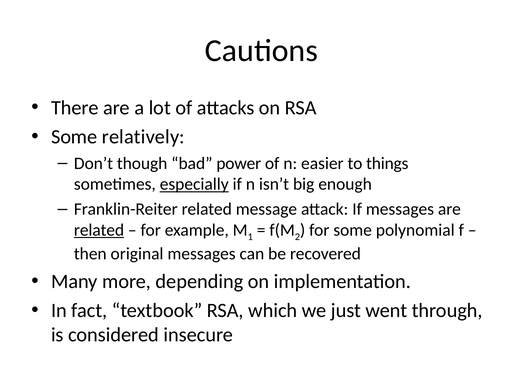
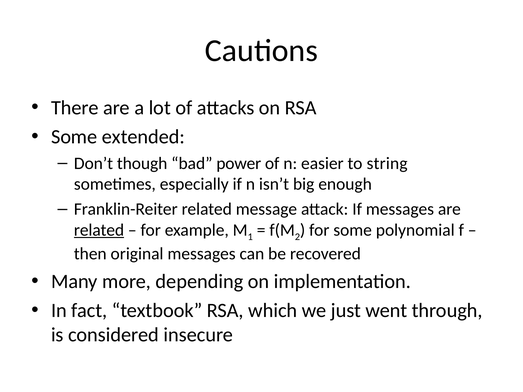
relatively: relatively -> extended
things: things -> string
especially underline: present -> none
